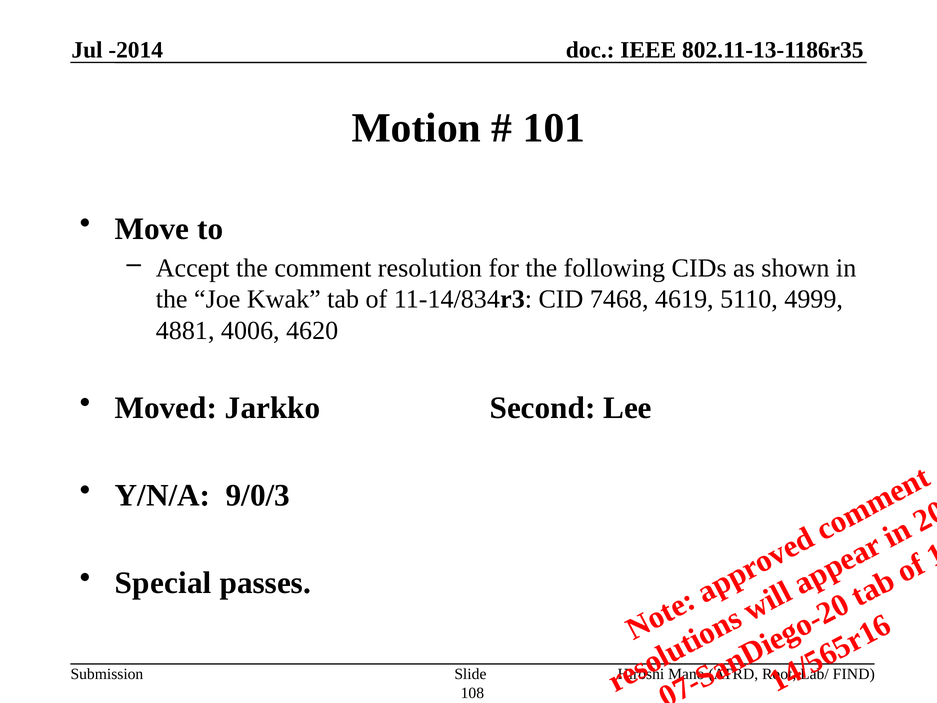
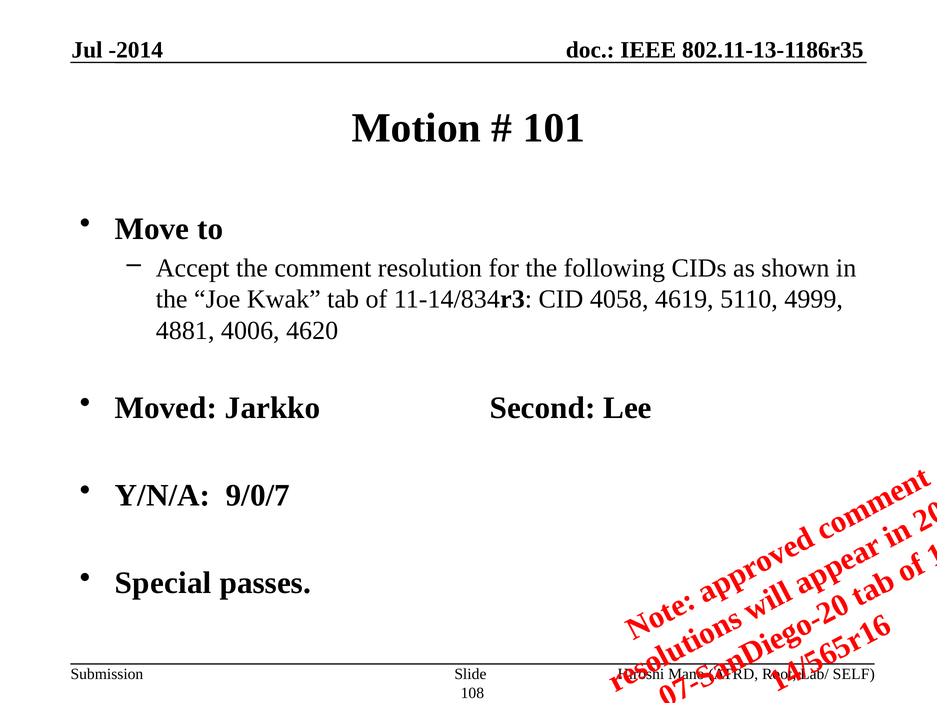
7468: 7468 -> 4058
9/0/3: 9/0/3 -> 9/0/7
FIND: FIND -> SELF
